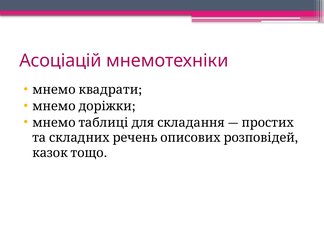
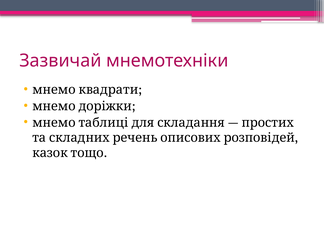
Асоціацій: Асоціацій -> Зазвичай
